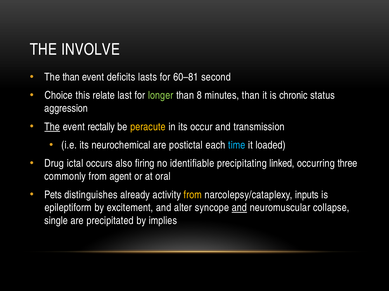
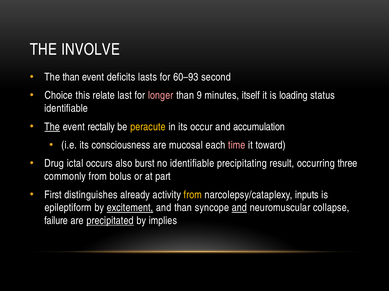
60–81: 60–81 -> 60–93
longer colour: light green -> pink
8: 8 -> 9
minutes than: than -> itself
chronic: chronic -> loading
aggression at (66, 109): aggression -> identifiable
transmission: transmission -> accumulation
neurochemical: neurochemical -> consciousness
postictal: postictal -> mucosal
time colour: light blue -> pink
loaded: loaded -> toward
firing: firing -> burst
linked: linked -> result
agent: agent -> bolus
oral: oral -> part
Pets: Pets -> First
excitement underline: none -> present
and alter: alter -> than
single: single -> failure
precipitated underline: none -> present
